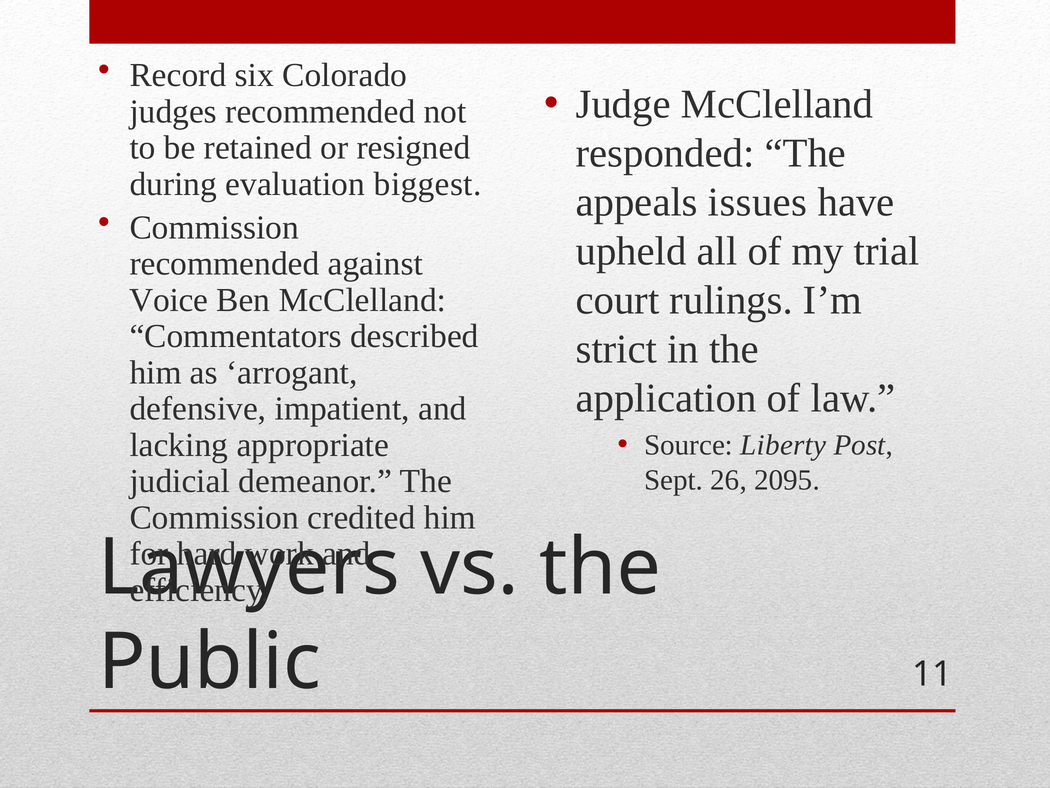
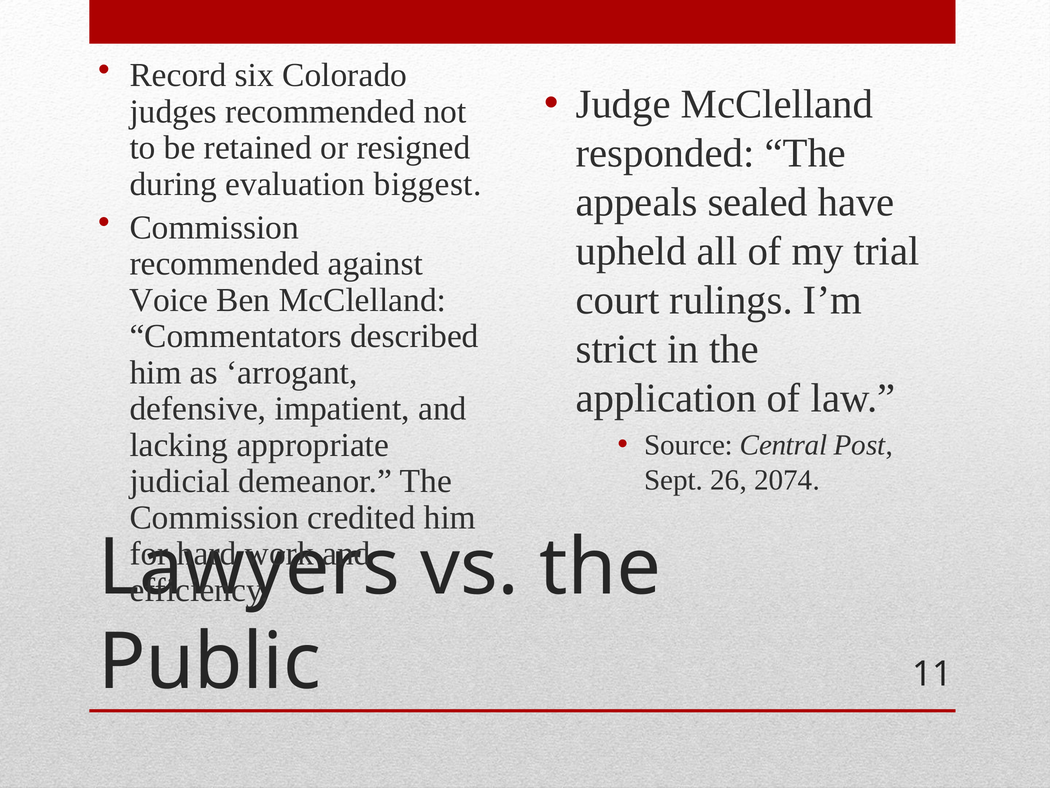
issues: issues -> sealed
Liberty: Liberty -> Central
2095: 2095 -> 2074
